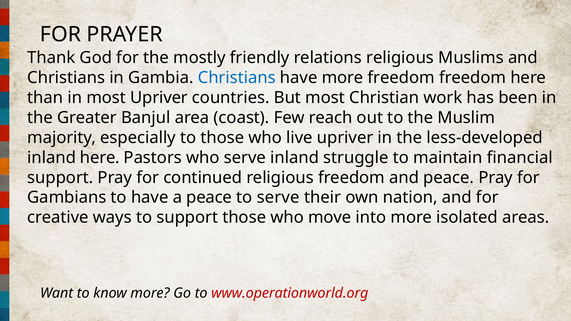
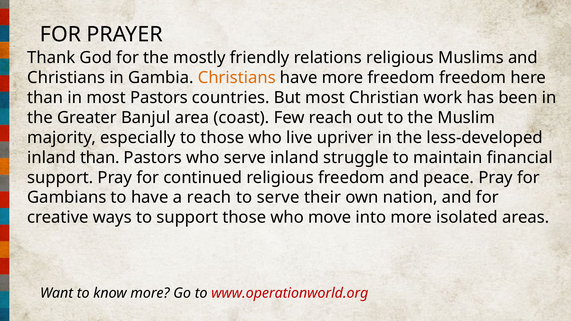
Christians at (237, 78) colour: blue -> orange
most Upriver: Upriver -> Pastors
inland here: here -> than
a peace: peace -> reach
